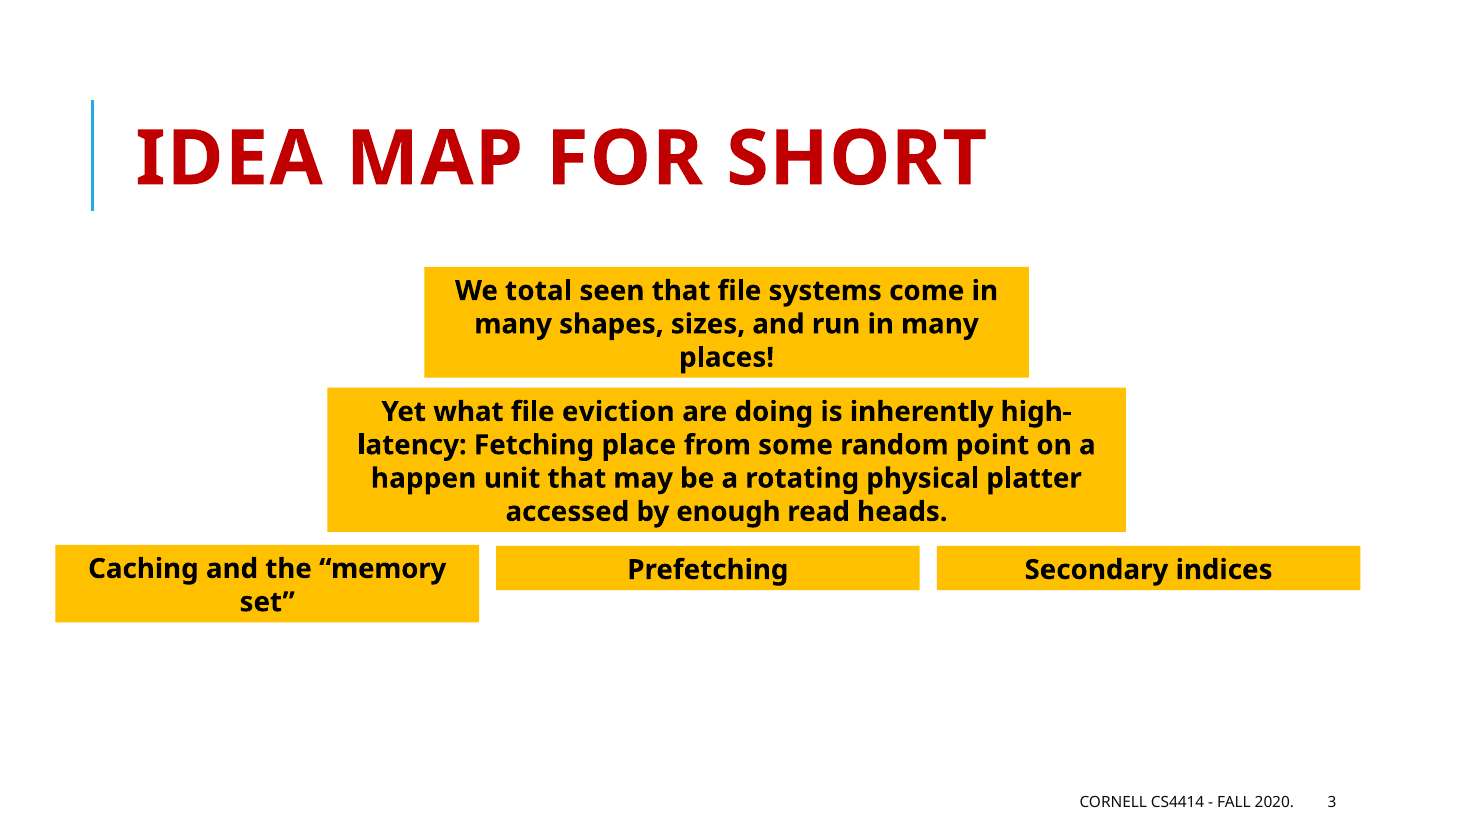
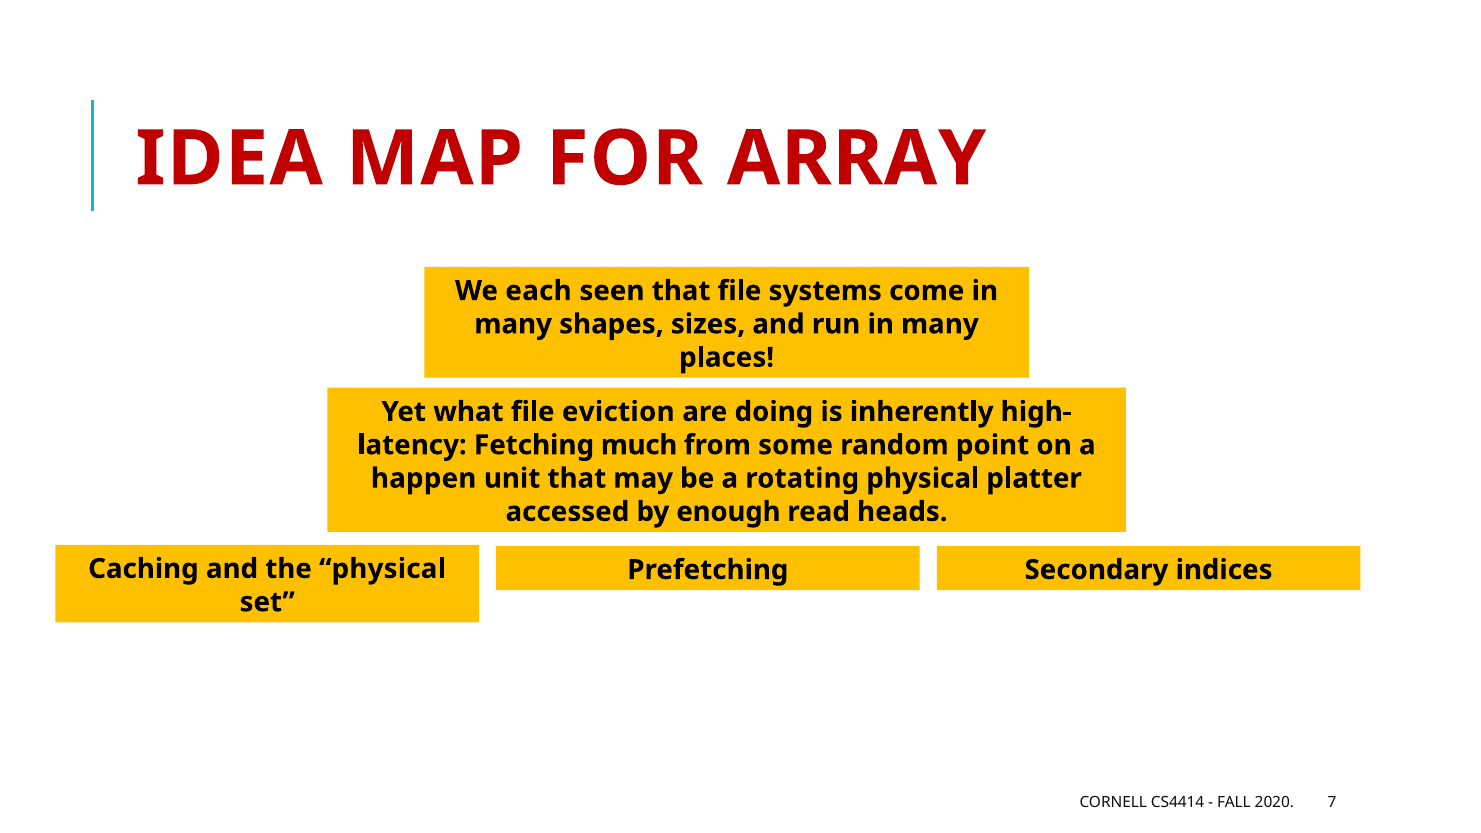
SHORT: SHORT -> ARRAY
total: total -> each
place: place -> much
the memory: memory -> physical
3: 3 -> 7
